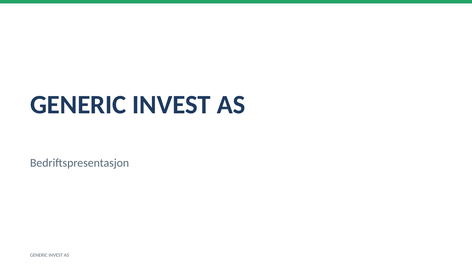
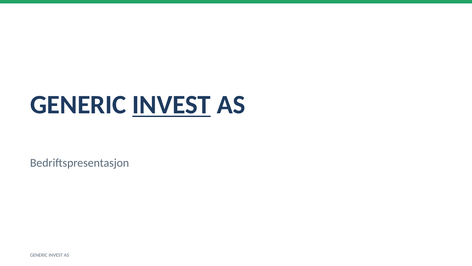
INVEST at (172, 105) underline: none -> present
